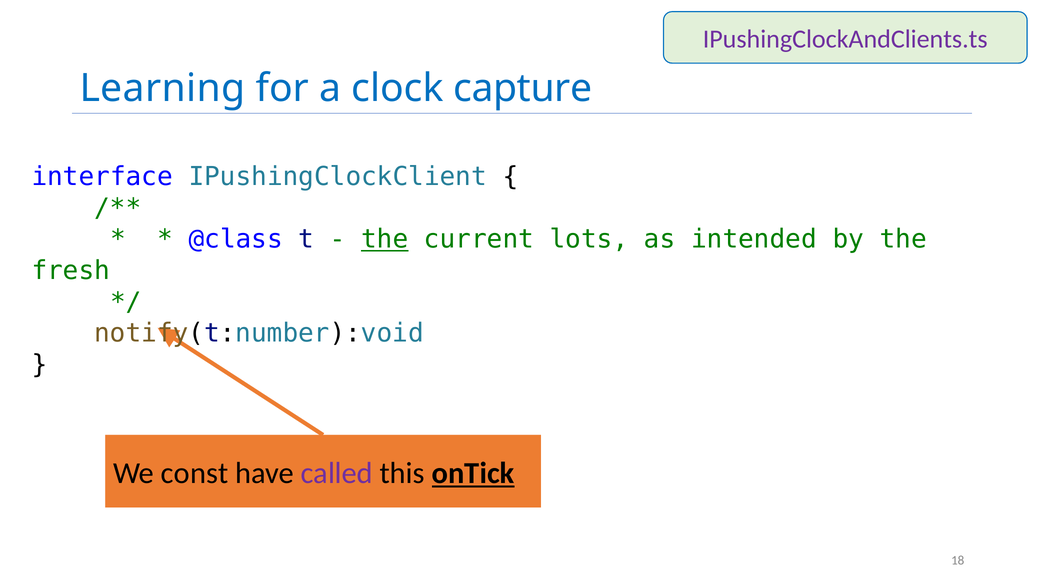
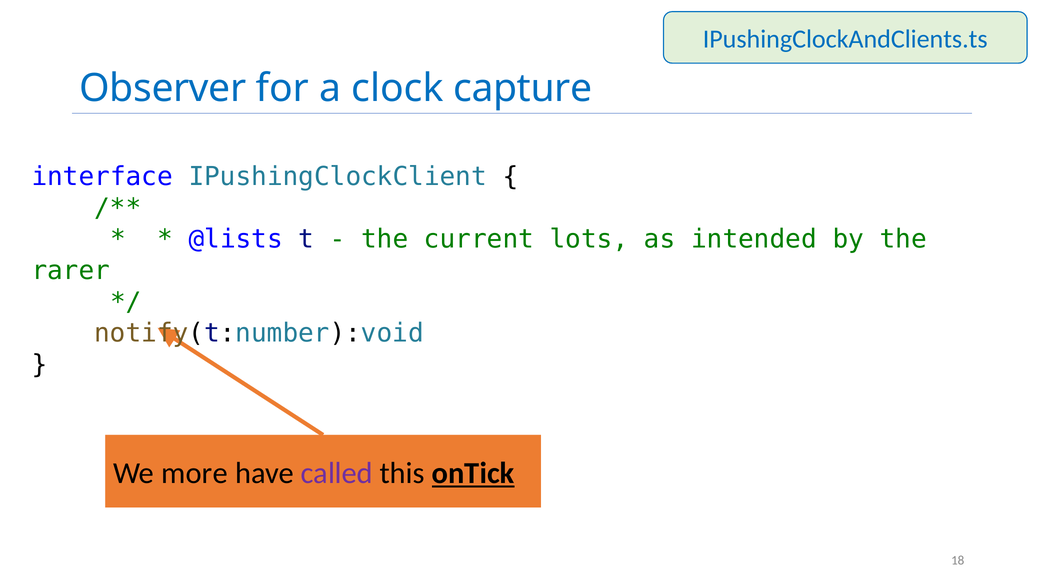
IPushingClockAndClients.ts colour: purple -> blue
Learning: Learning -> Observer
@class: @class -> @lists
the at (385, 239) underline: present -> none
fresh: fresh -> rarer
const: const -> more
